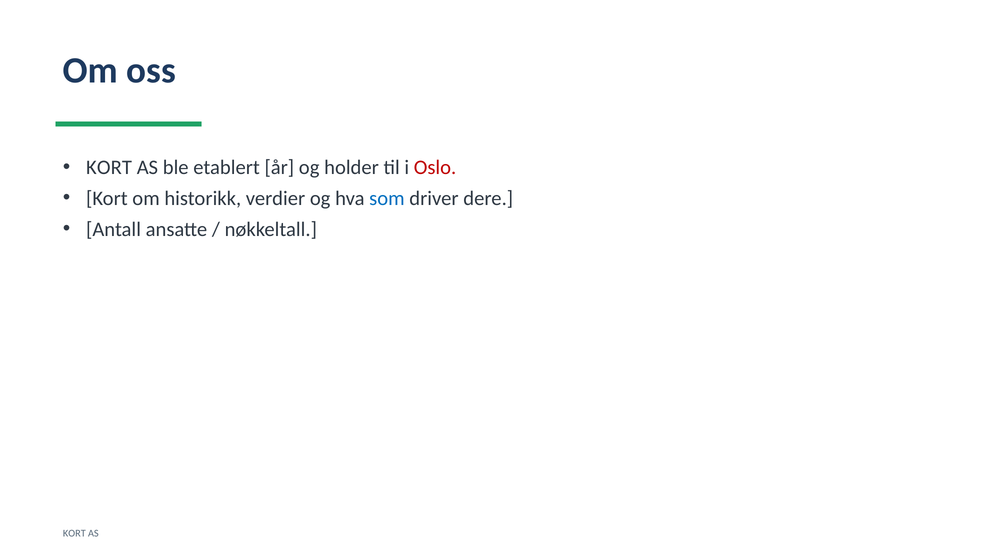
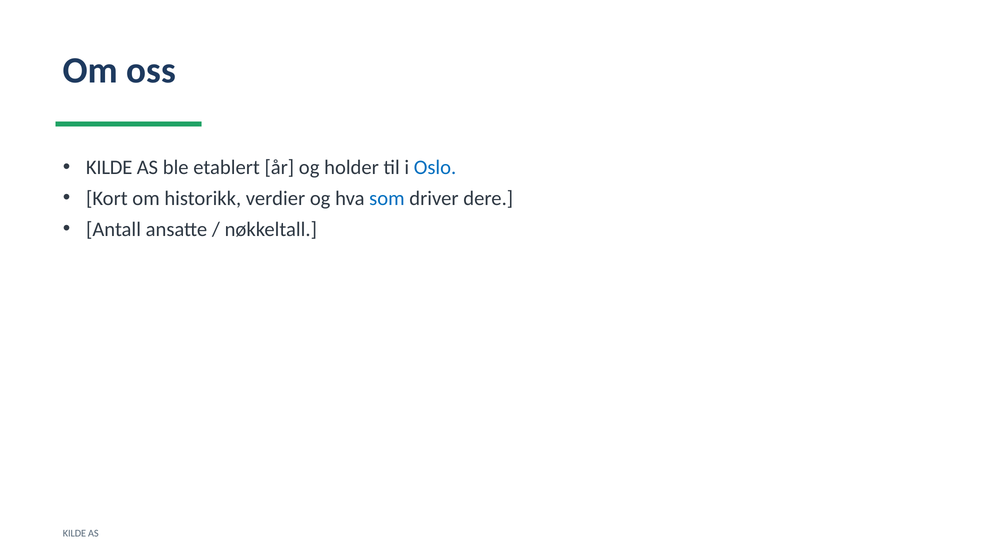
KORT at (109, 168): KORT -> KILDE
Oslo colour: red -> blue
KORT at (74, 534): KORT -> KILDE
